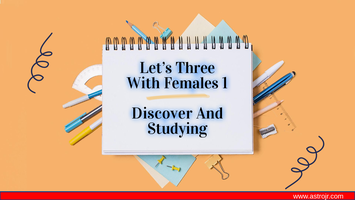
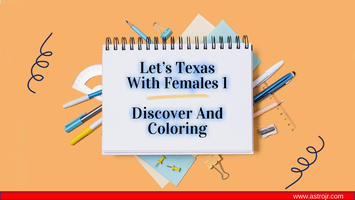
Three: Three -> Texas
Studying: Studying -> Coloring
